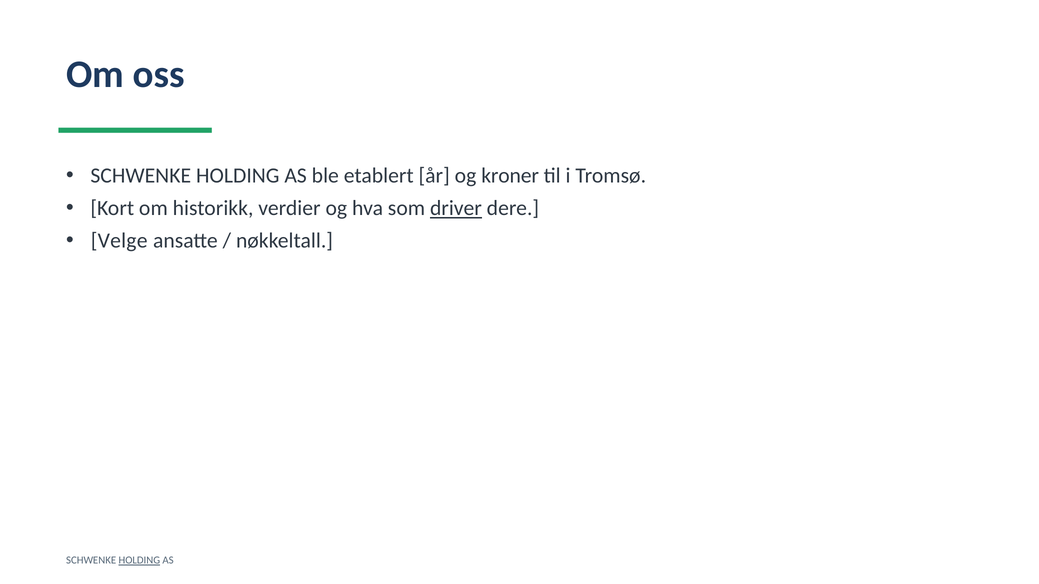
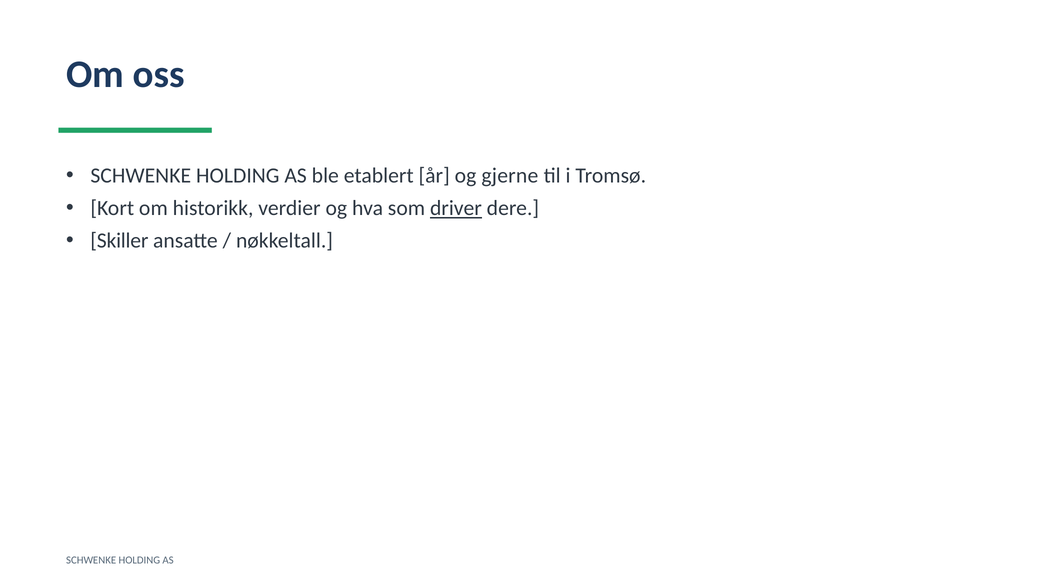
kroner: kroner -> gjerne
Velge: Velge -> Skiller
HOLDING at (139, 561) underline: present -> none
